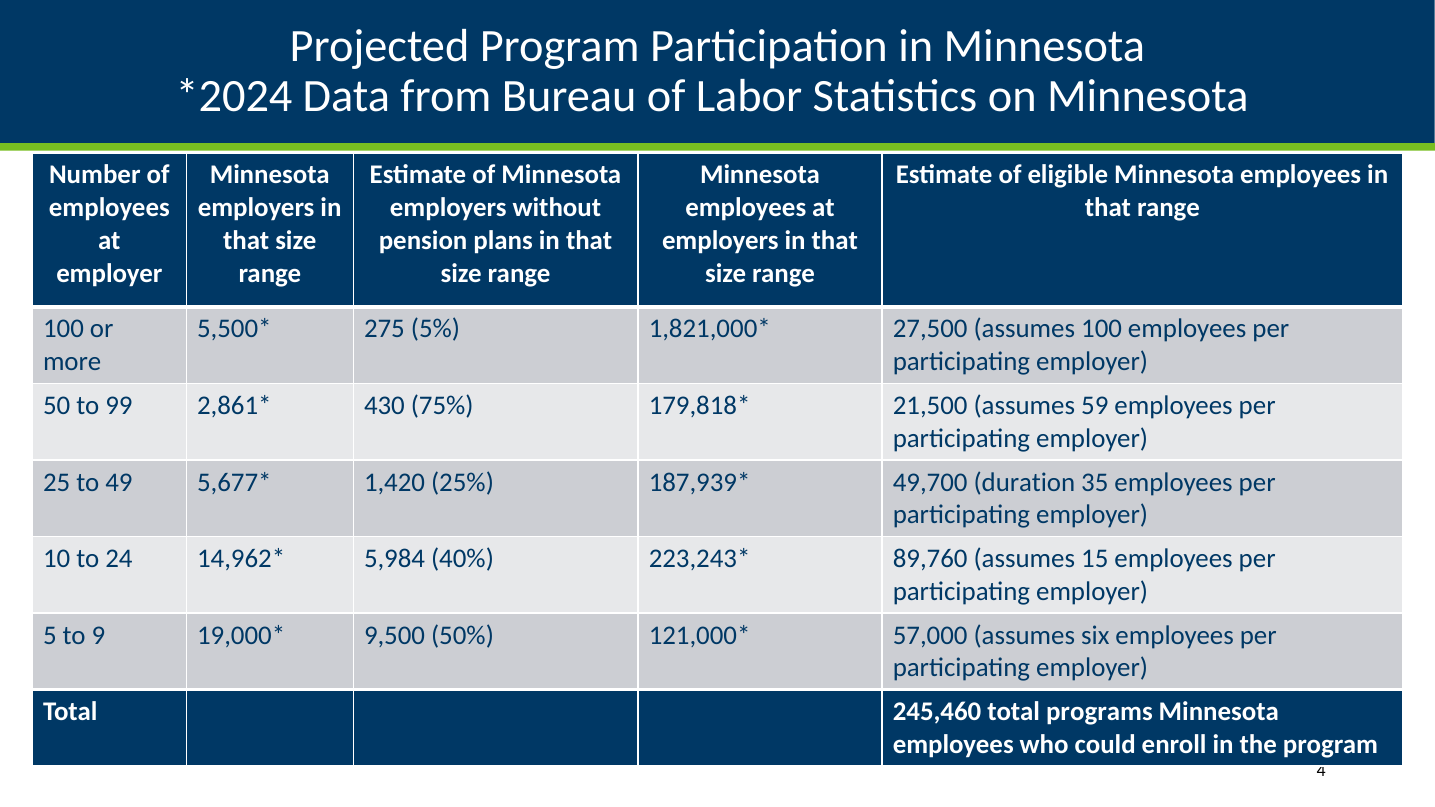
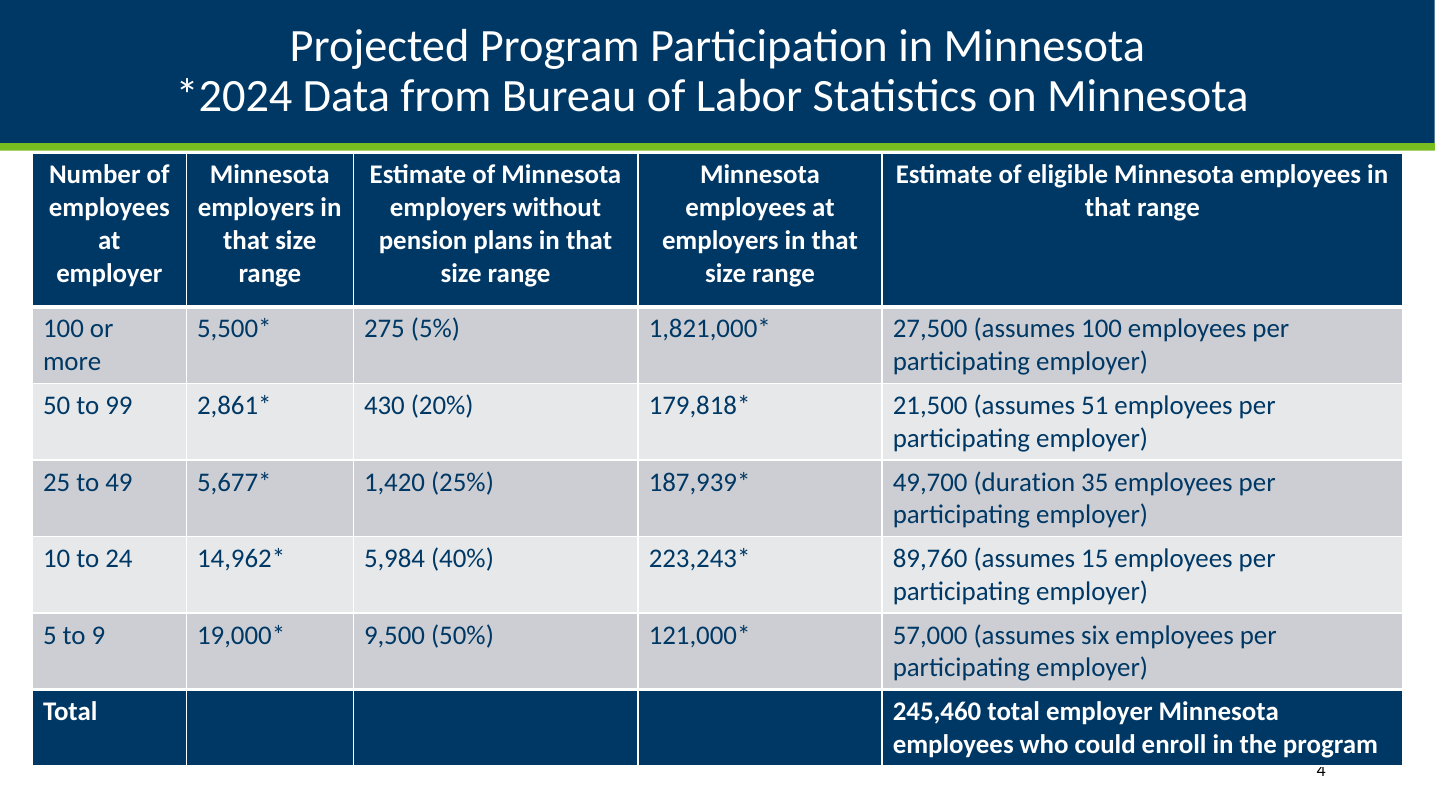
75%: 75% -> 20%
59: 59 -> 51
total programs: programs -> employer
